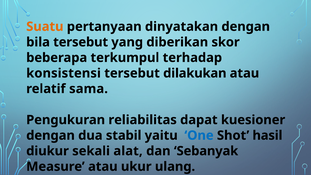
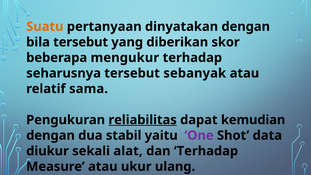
terkumpul: terkumpul -> mengukur
konsistensi: konsistensi -> seharusnya
dilakukan: dilakukan -> sebanyak
reliabilitas underline: none -> present
kuesioner: kuesioner -> kemudian
One colour: blue -> purple
hasil: hasil -> data
dan Sebanyak: Sebanyak -> Terhadap
